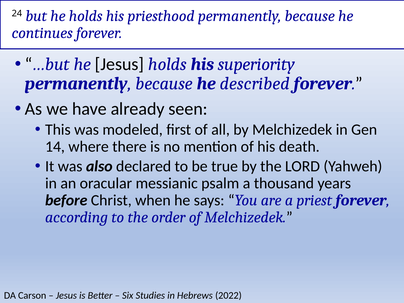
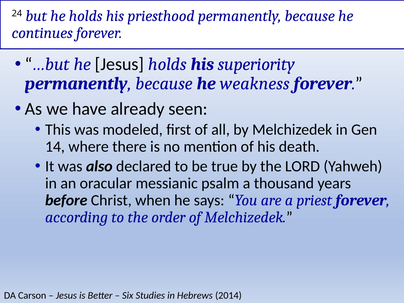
described: described -> weakness
2022: 2022 -> 2014
